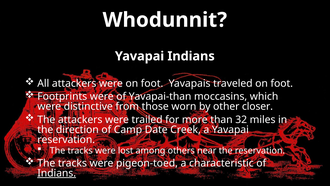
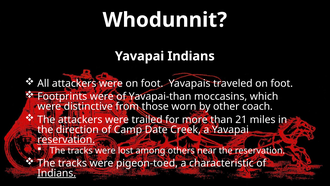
closer: closer -> coach
32: 32 -> 21
reservation at (66, 139) underline: none -> present
